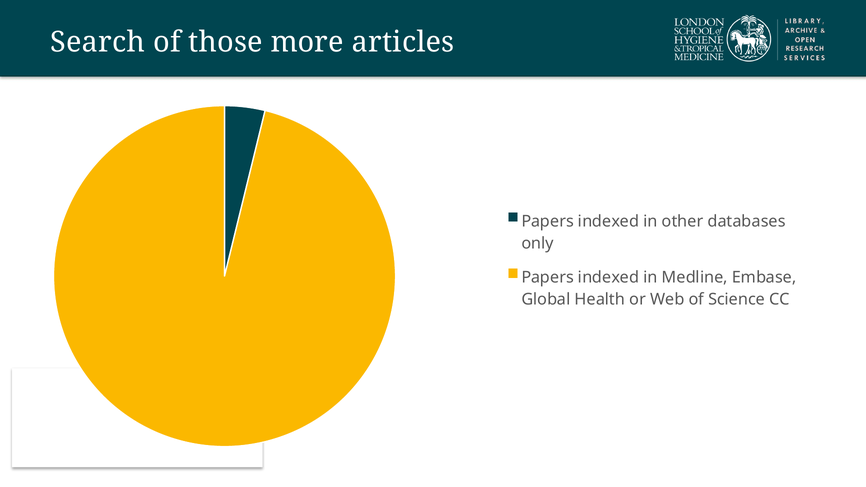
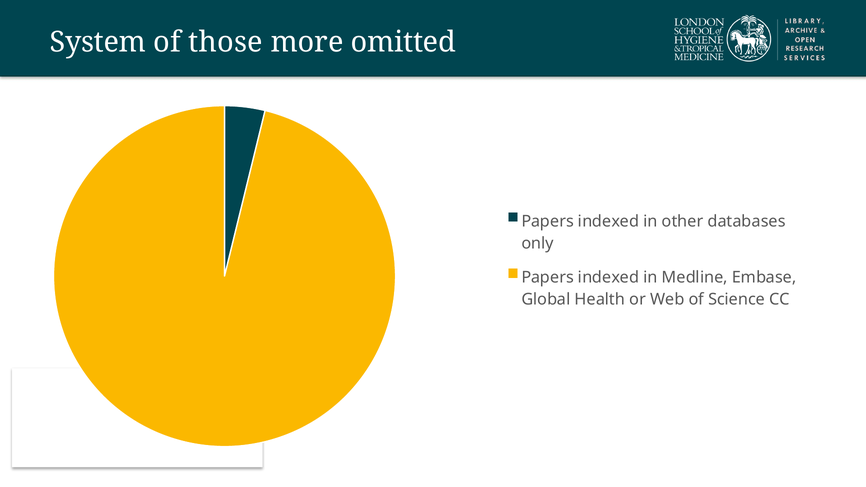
Search: Search -> System
articles: articles -> omitted
